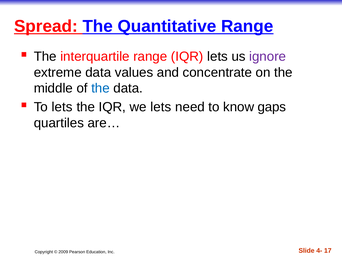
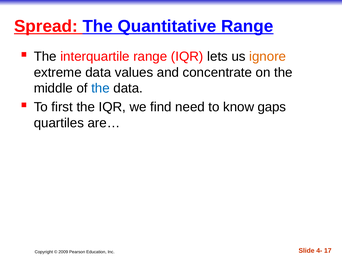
ignore colour: purple -> orange
To lets: lets -> first
we lets: lets -> find
